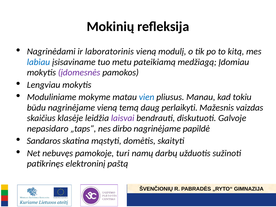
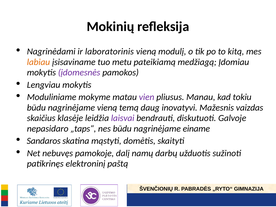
labiau colour: blue -> orange
vien colour: blue -> purple
perlaikyti: perlaikyti -> inovatyvi
nes dirbo: dirbo -> būdu
papildė: papildė -> einame
turi: turi -> dalį
